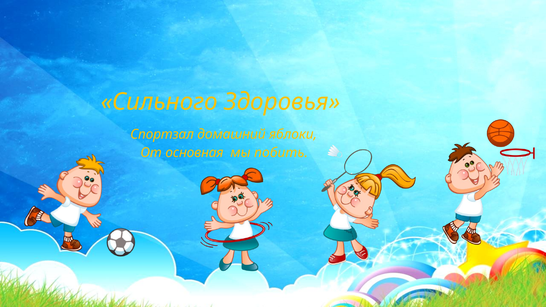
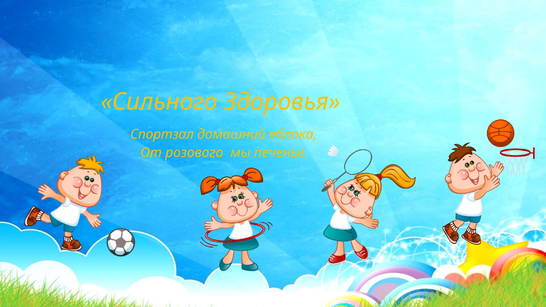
яблоки: яблоки -> яблока
основная: основная -> розового
побить: побить -> печенье
